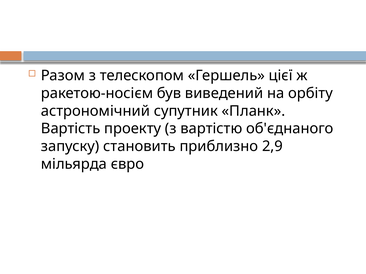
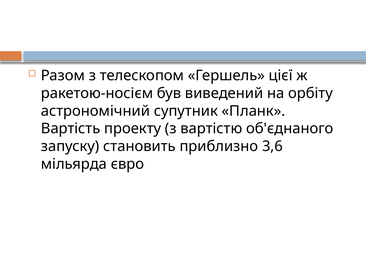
2,9: 2,9 -> 3,6
